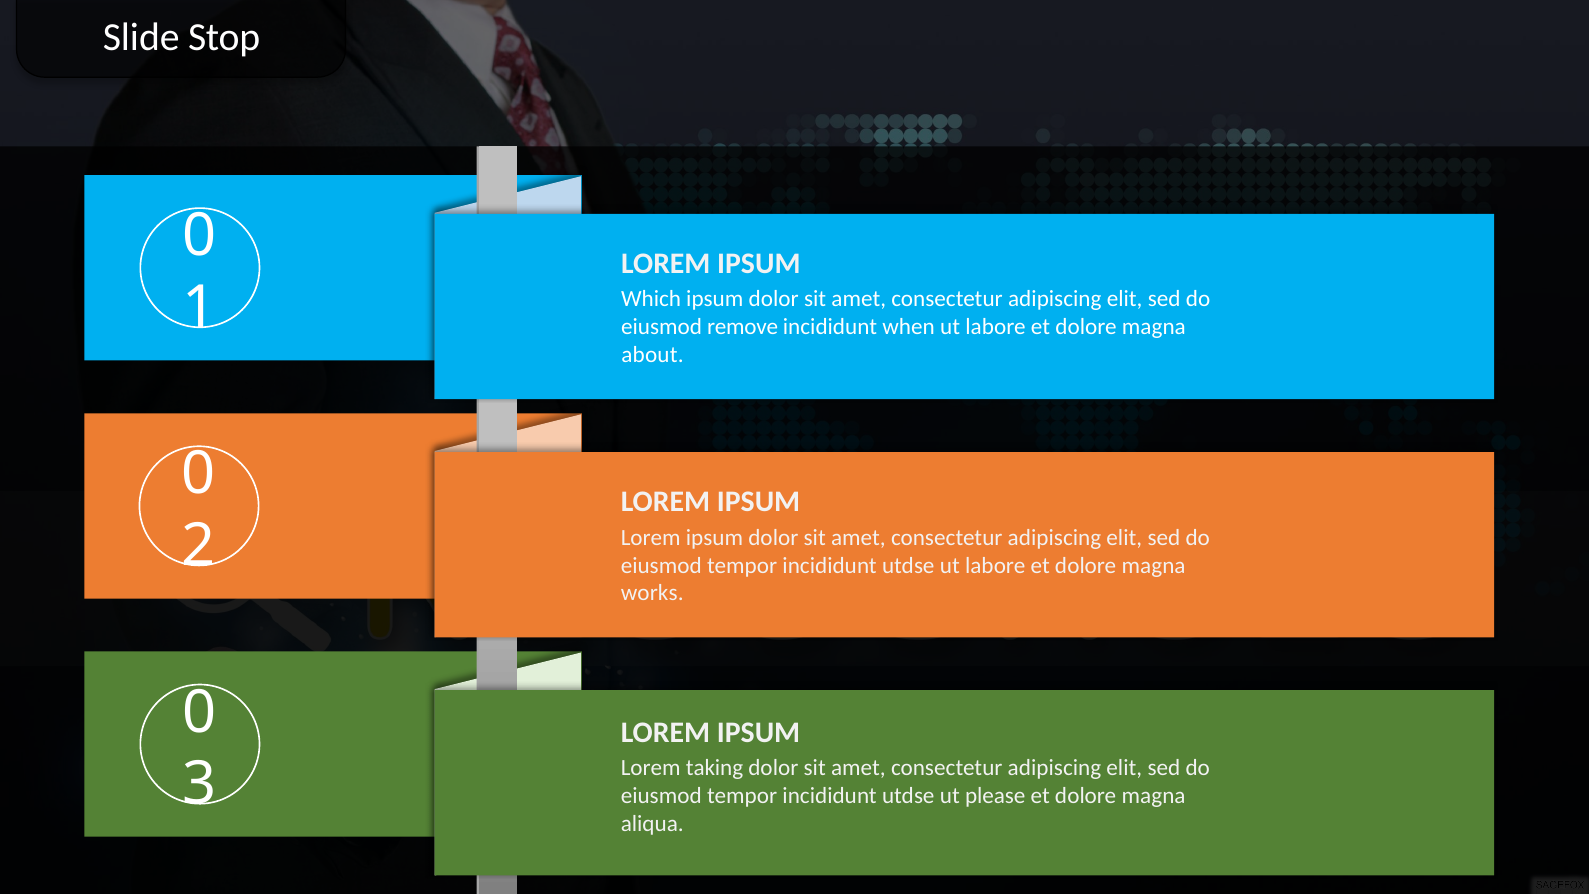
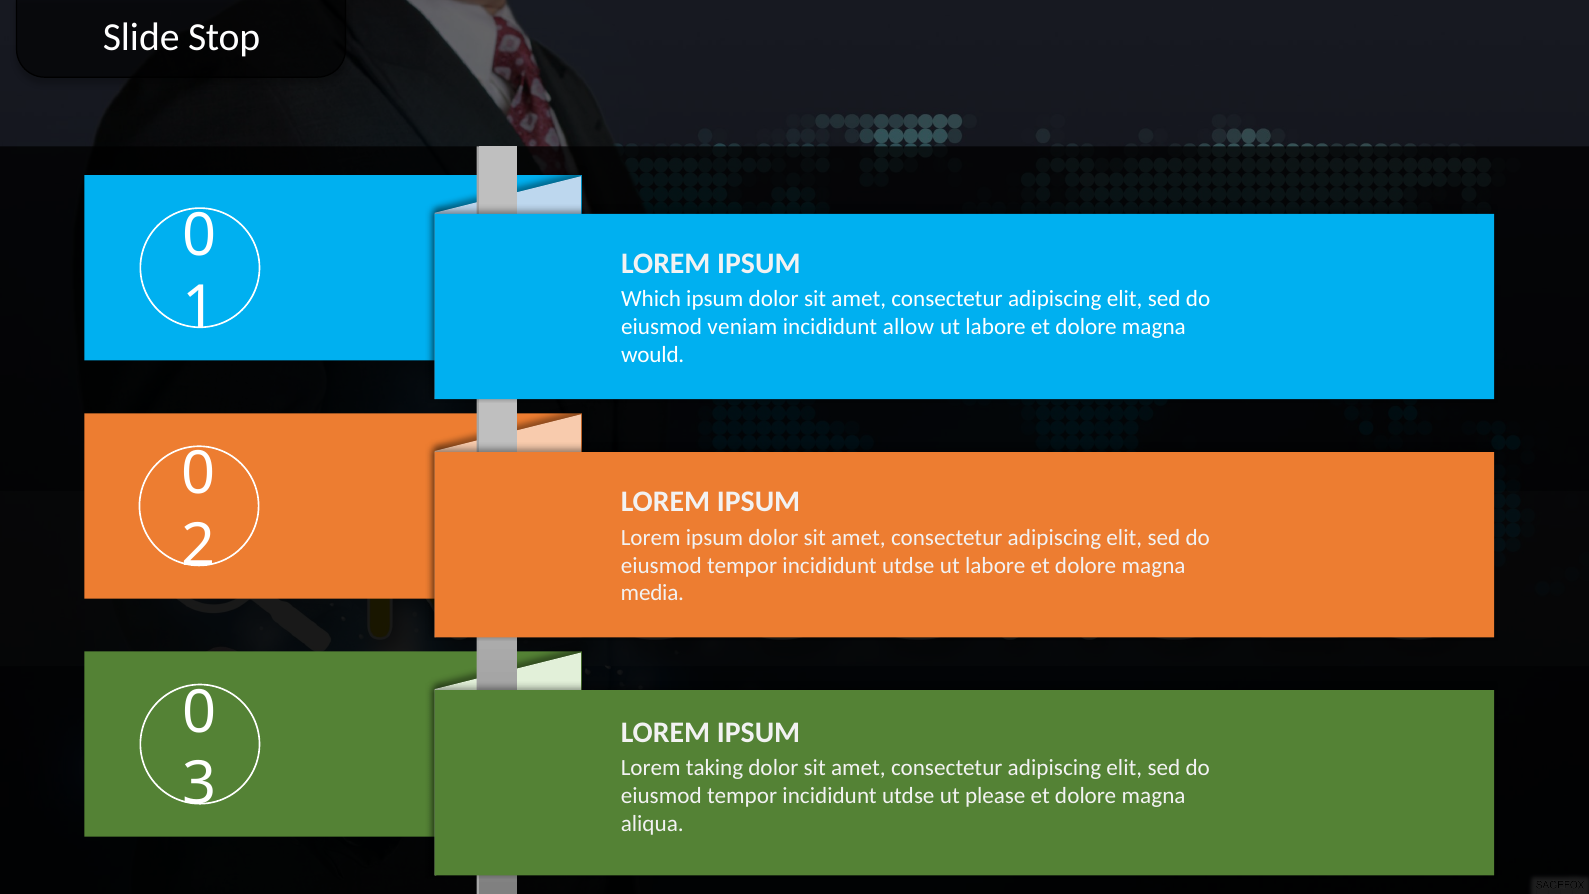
remove: remove -> veniam
when: when -> allow
about: about -> would
works: works -> media
